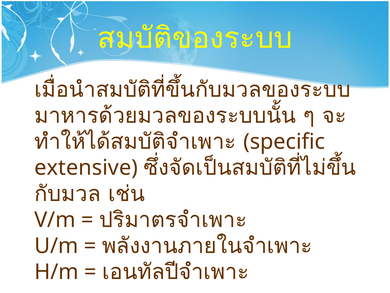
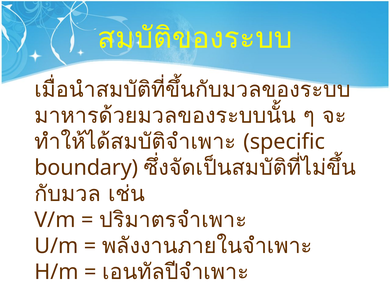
extensive: extensive -> boundary
